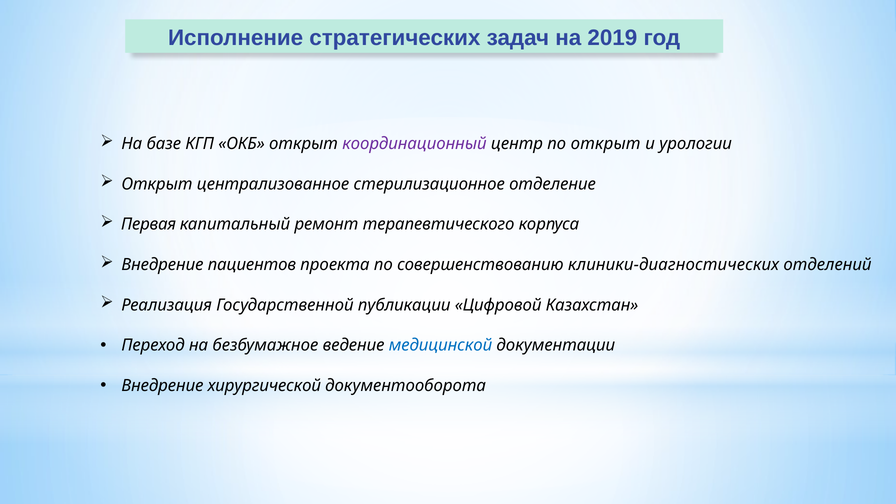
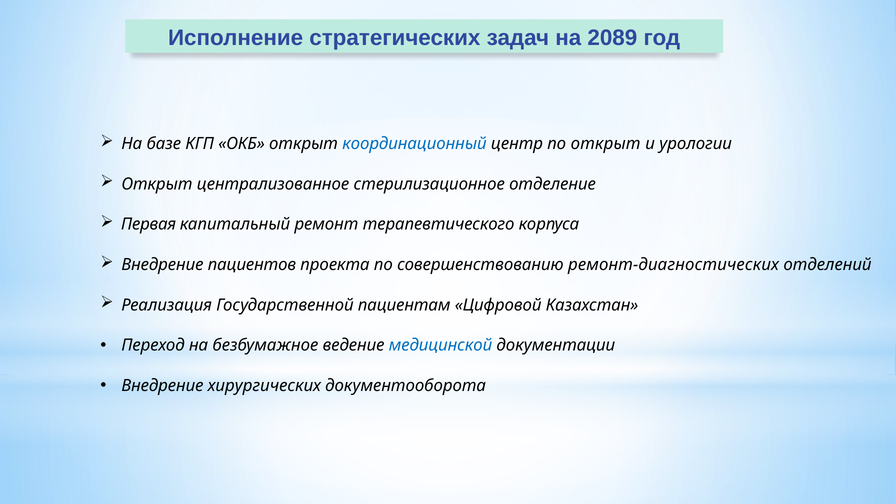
2019: 2019 -> 2089
координационный colour: purple -> blue
клиники-диагностических: клиники-диагностических -> ремонт-диагностических
публикации: публикации -> пациентам
хирургической: хирургической -> хирургических
